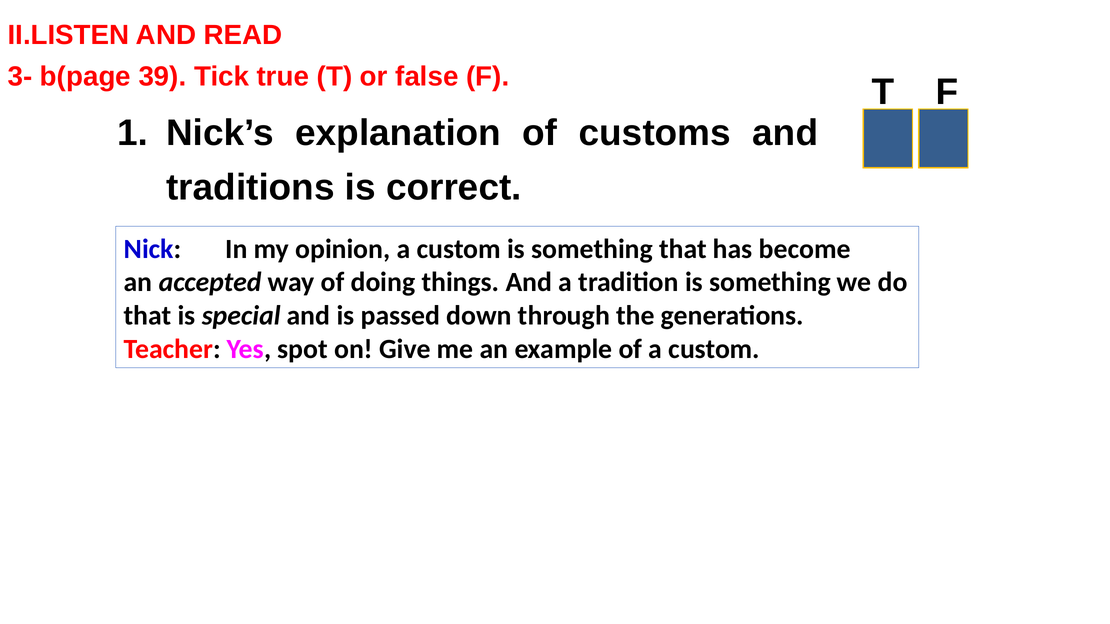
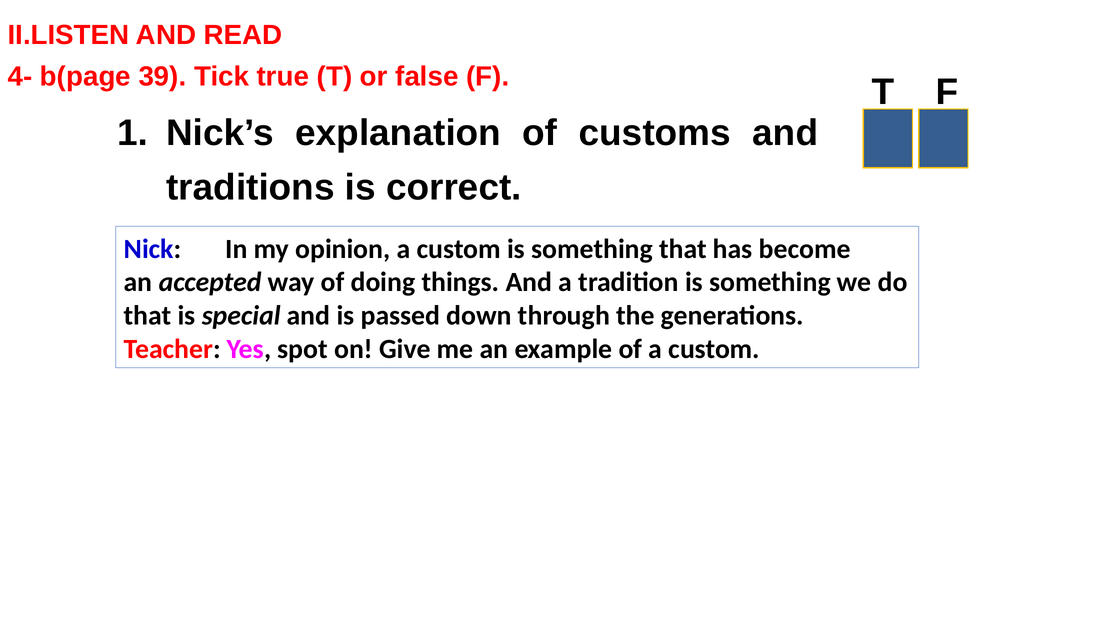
3-: 3- -> 4-
